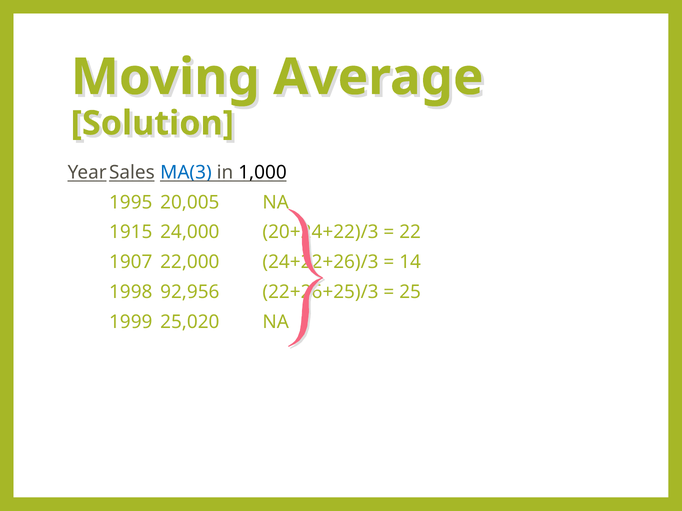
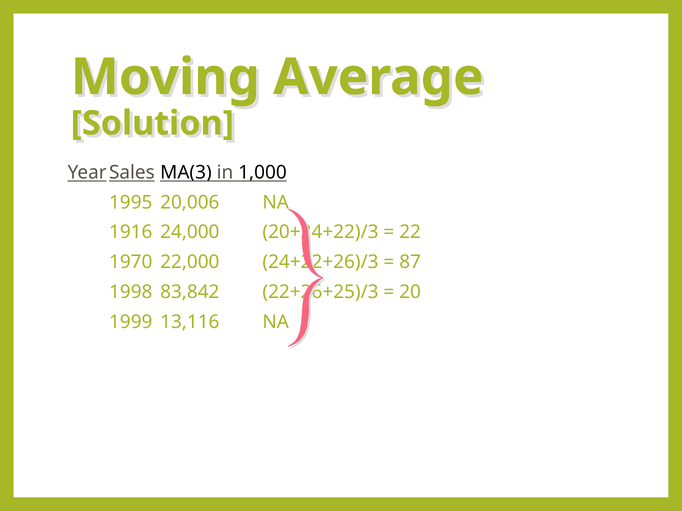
MA(3 colour: blue -> black
20,005: 20,005 -> 20,006
1915: 1915 -> 1916
1907: 1907 -> 1970
14: 14 -> 87
92,956: 92,956 -> 83,842
25: 25 -> 20
25,020: 25,020 -> 13,116
